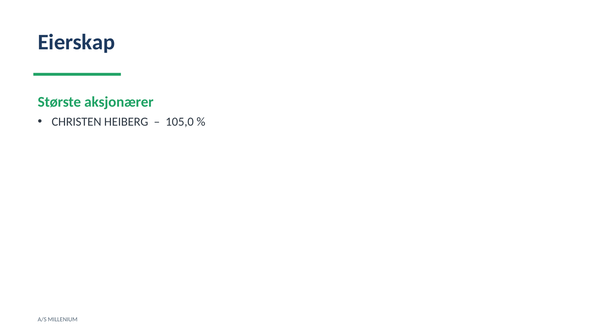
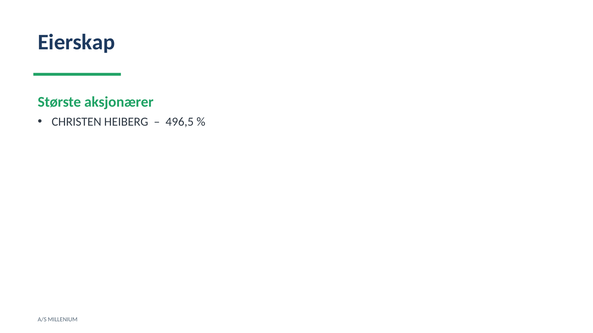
105,0: 105,0 -> 496,5
